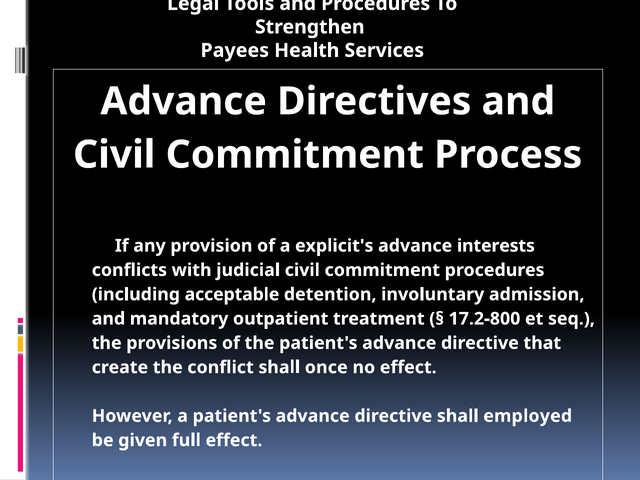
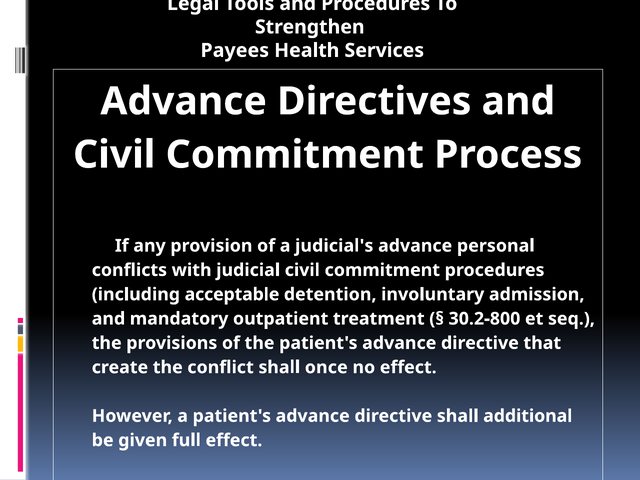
explicit's: explicit's -> judicial's
interests: interests -> personal
17.2-800: 17.2-800 -> 30.2-800
employed: employed -> additional
